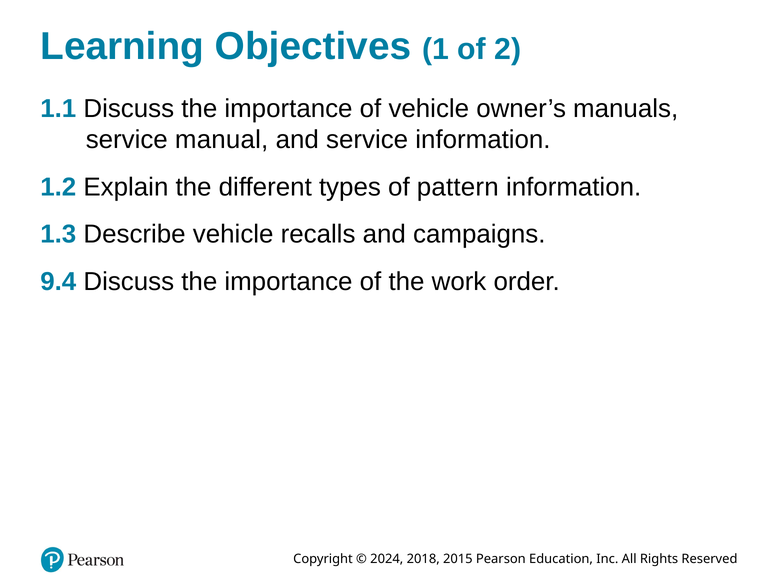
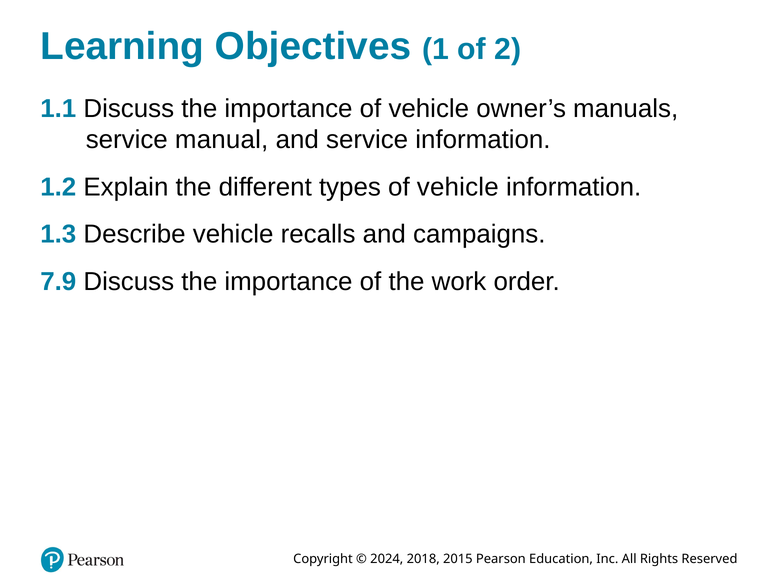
types of pattern: pattern -> vehicle
9.4: 9.4 -> 7.9
